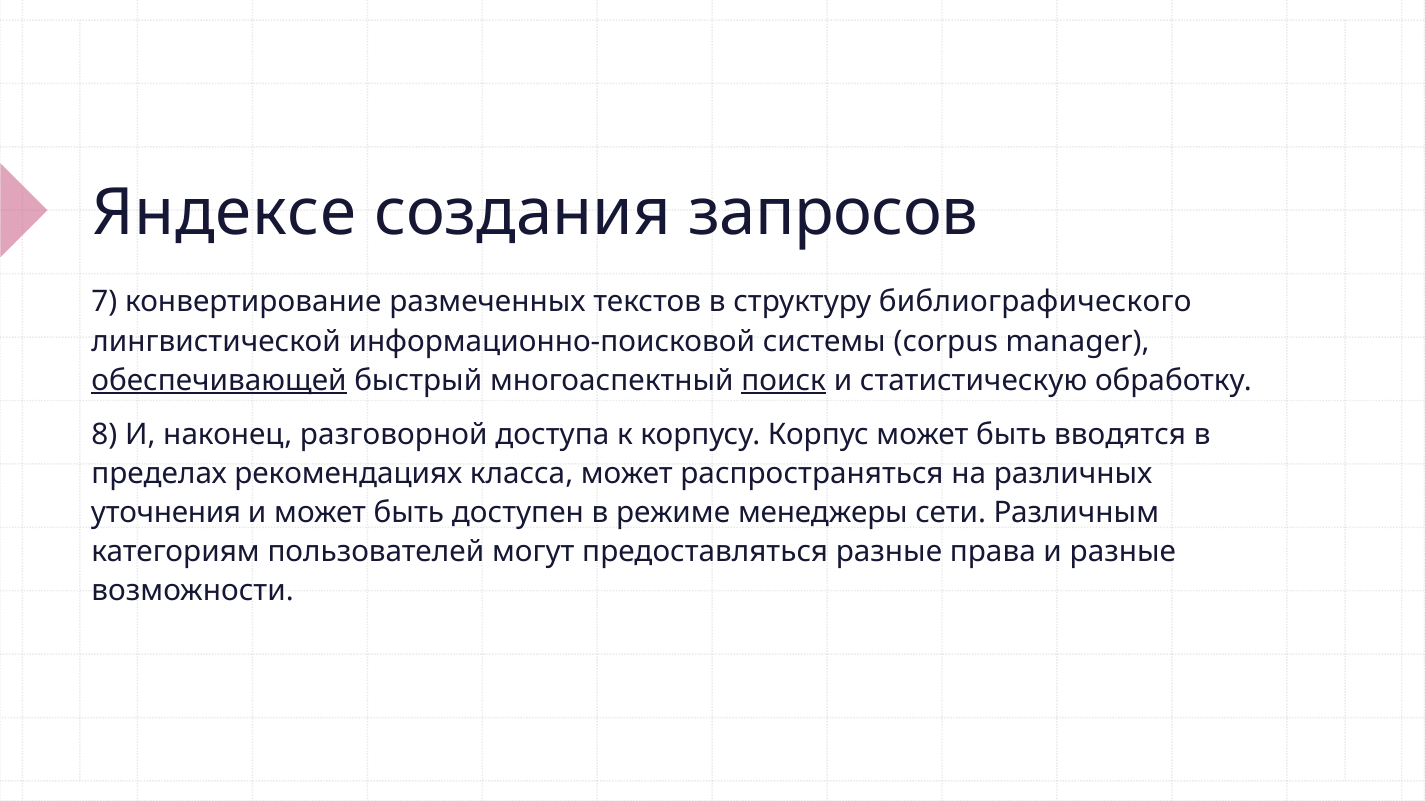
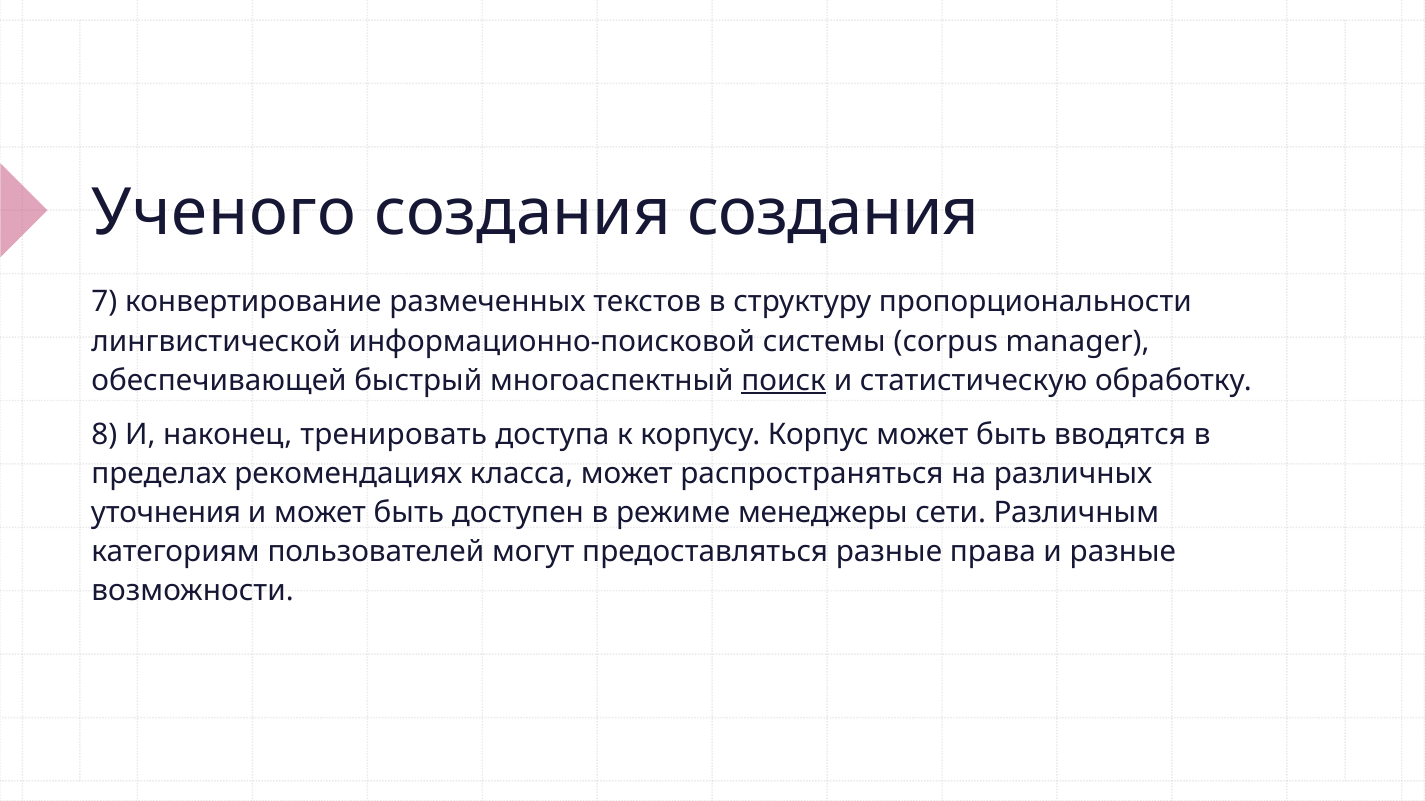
Яндексе: Яндексе -> Ученого
создания запросов: запросов -> создания
библиографического: библиографического -> пропорциональности
обеспечивающей underline: present -> none
разговорной: разговорной -> тренировать
